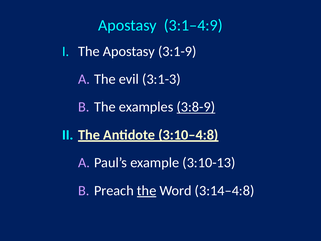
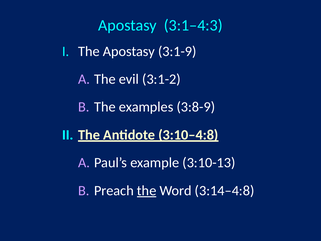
3:1‒4:9: 3:1‒4:9 -> 3:1‒4:3
3:1-3: 3:1-3 -> 3:1-2
3:8-9 underline: present -> none
